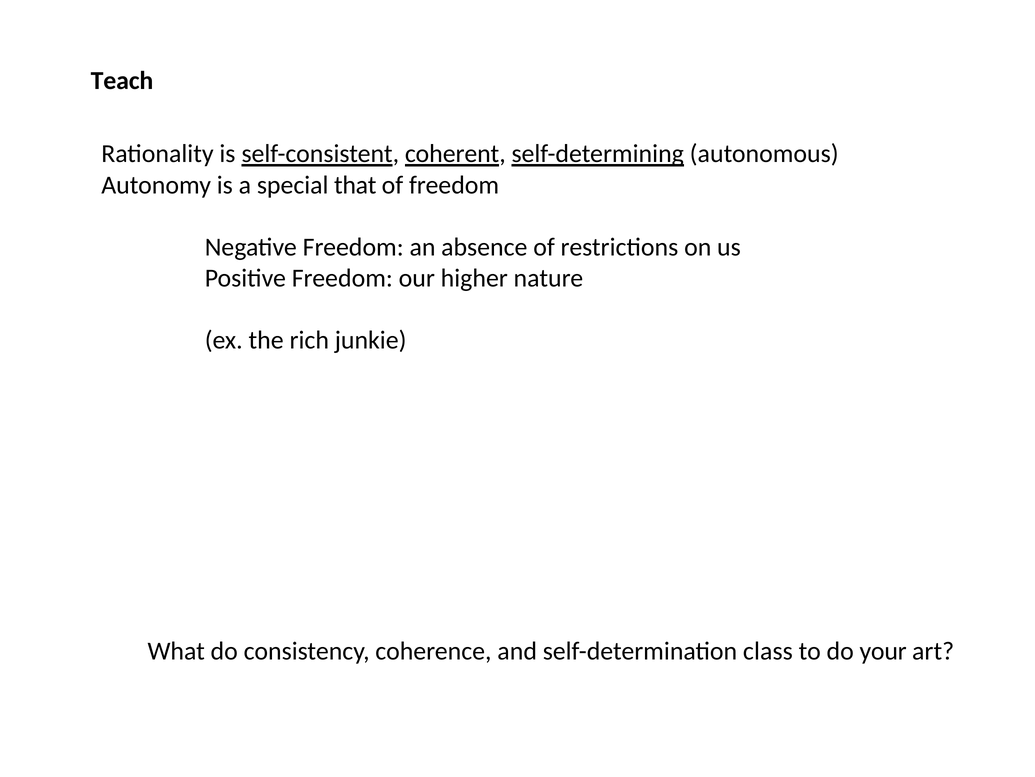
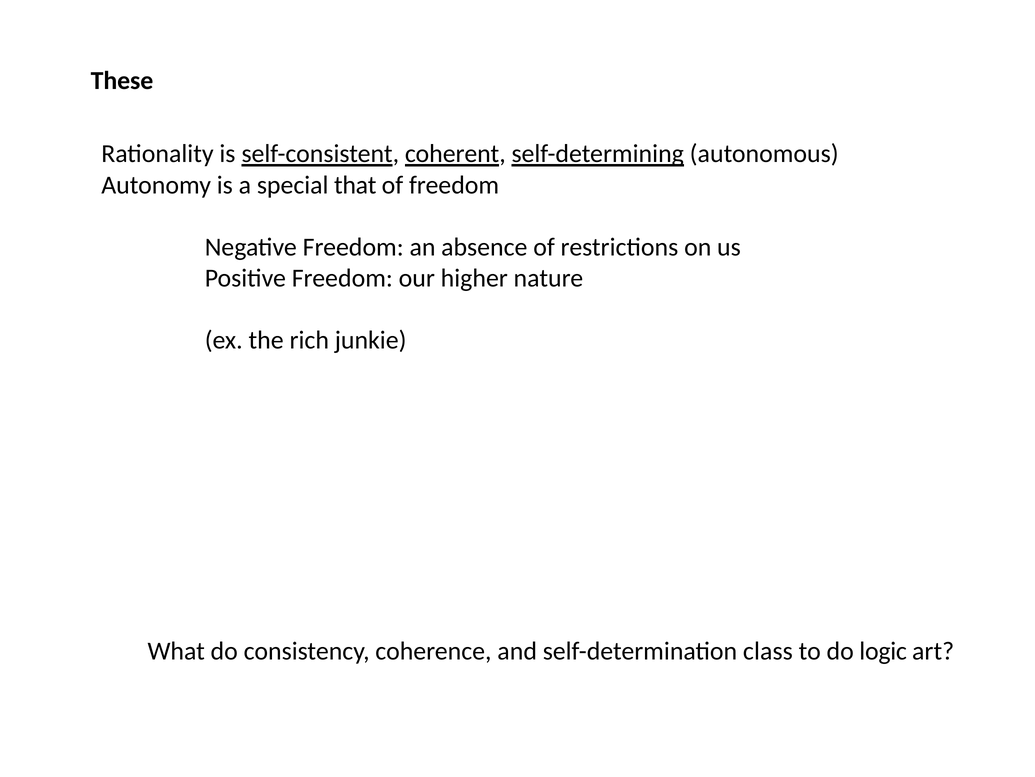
Teach: Teach -> These
your: your -> logic
